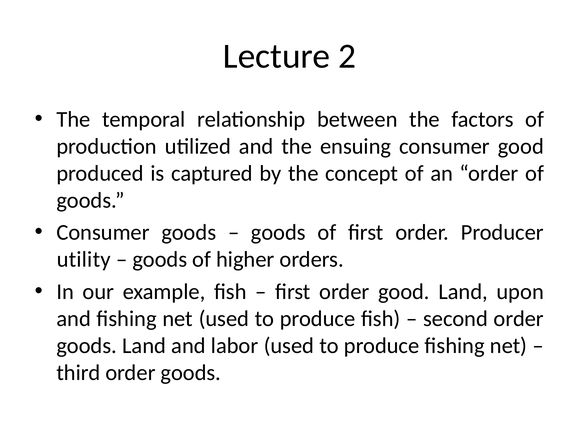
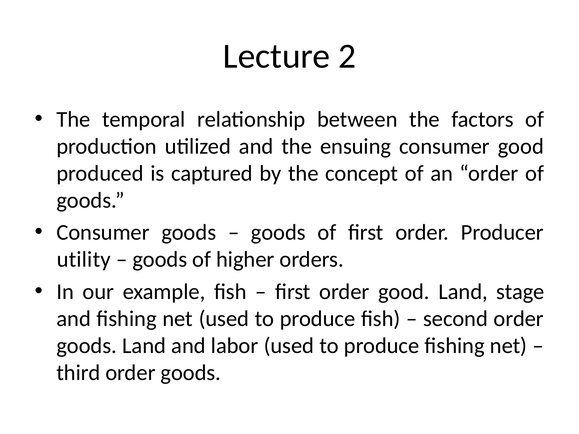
upon: upon -> stage
